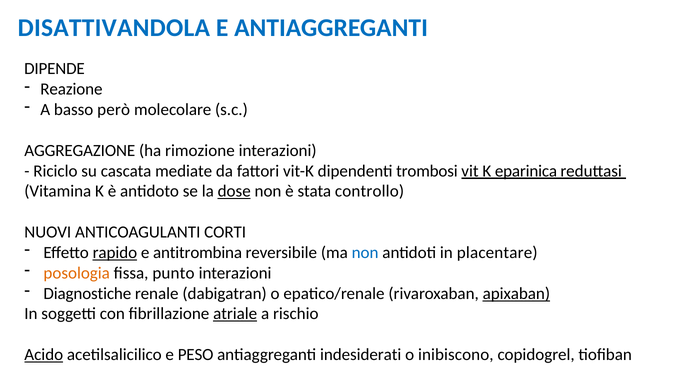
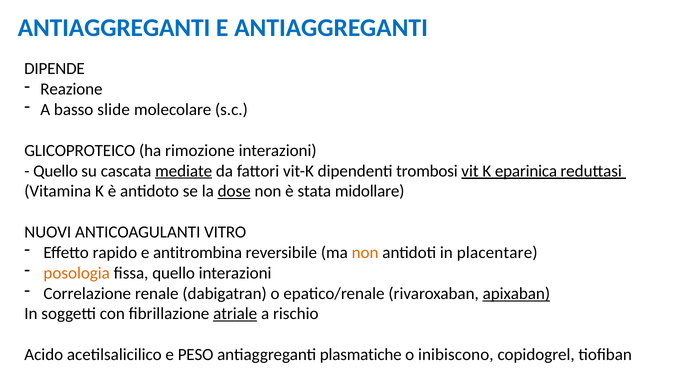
DISATTIVANDOLA at (114, 28): DISATTIVANDOLA -> ANTIAGGREGANTI
però: però -> slide
AGGREGAZIONE: AGGREGAZIONE -> GLICOPROTEICO
Riciclo at (55, 171): Riciclo -> Quello
mediate underline: none -> present
controllo: controllo -> midollare
CORTI: CORTI -> VITRO
rapido underline: present -> none
non at (365, 253) colour: blue -> orange
fissa punto: punto -> quello
Diagnostiche: Diagnostiche -> Correlazione
Acido underline: present -> none
indesiderati: indesiderati -> plasmatiche
